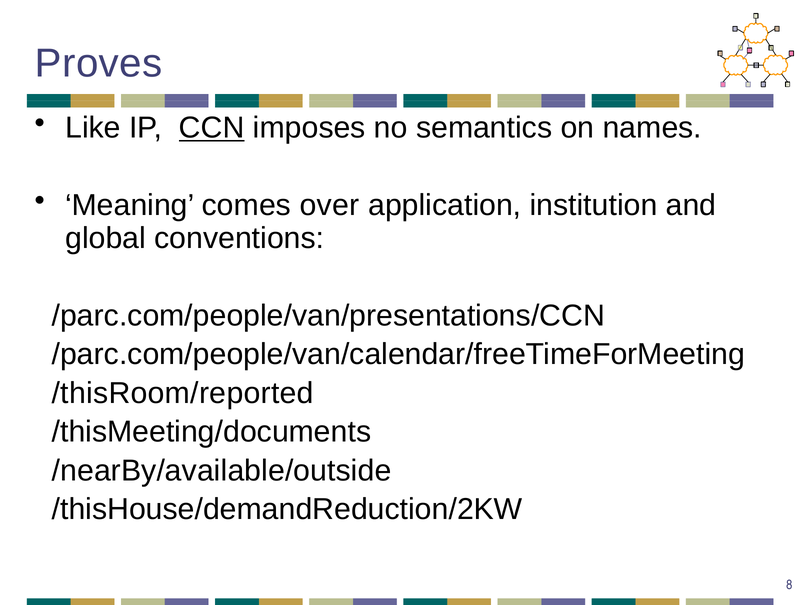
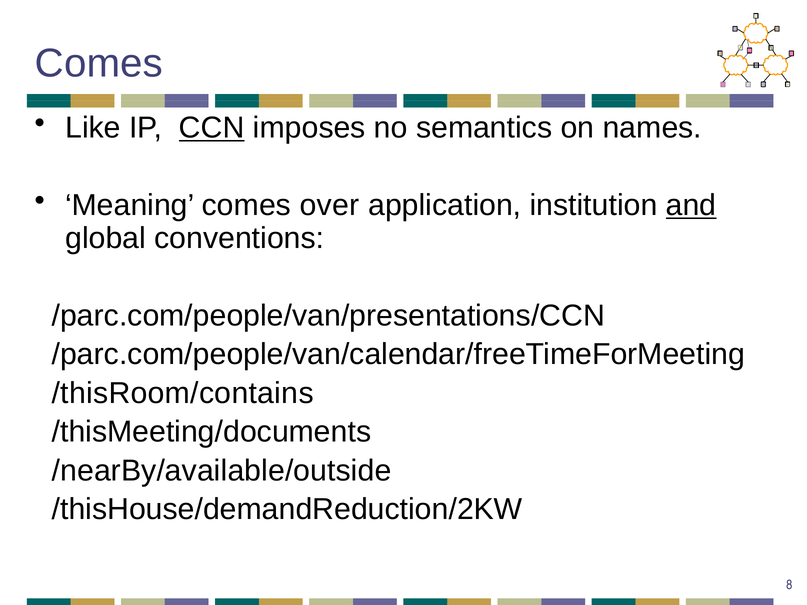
Proves at (99, 63): Proves -> Comes
and underline: none -> present
/thisRoom/reported: /thisRoom/reported -> /thisRoom/contains
